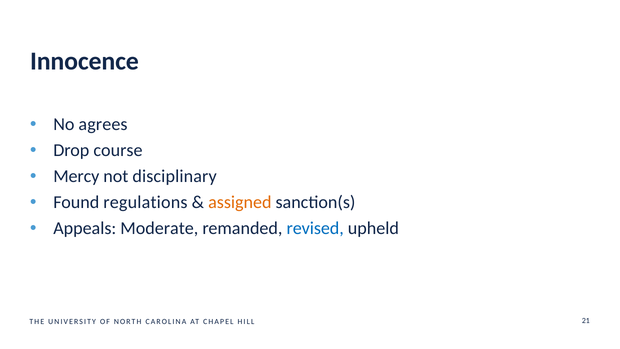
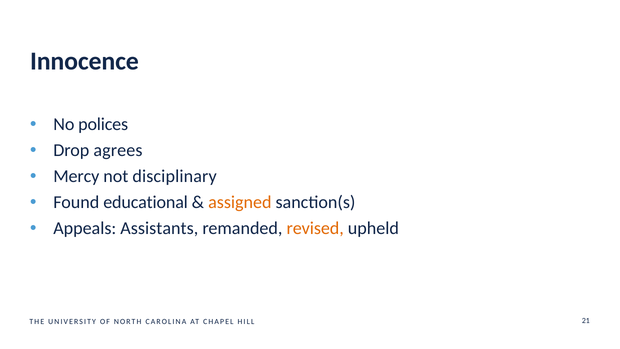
agrees: agrees -> polices
course: course -> agrees
regulations: regulations -> educational
Moderate: Moderate -> Assistants
revised colour: blue -> orange
